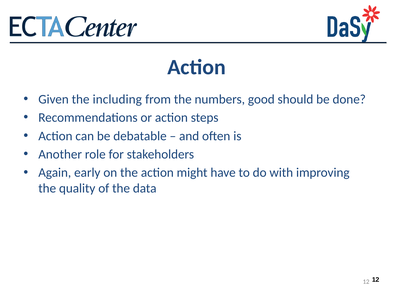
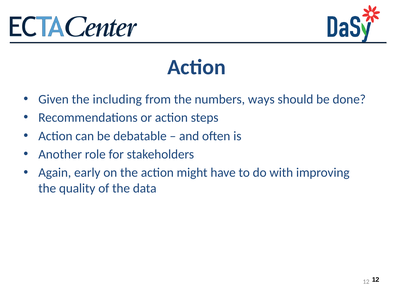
good: good -> ways
